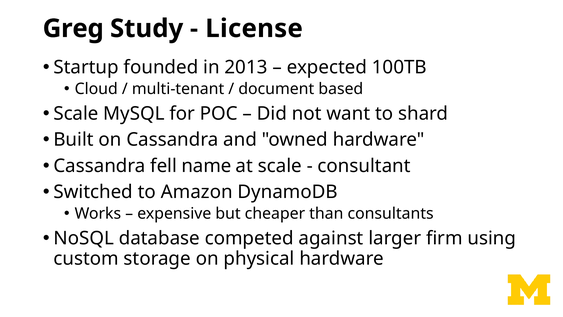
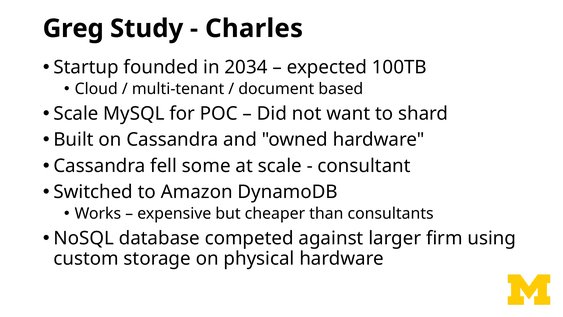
License: License -> Charles
2013: 2013 -> 2034
name: name -> some
